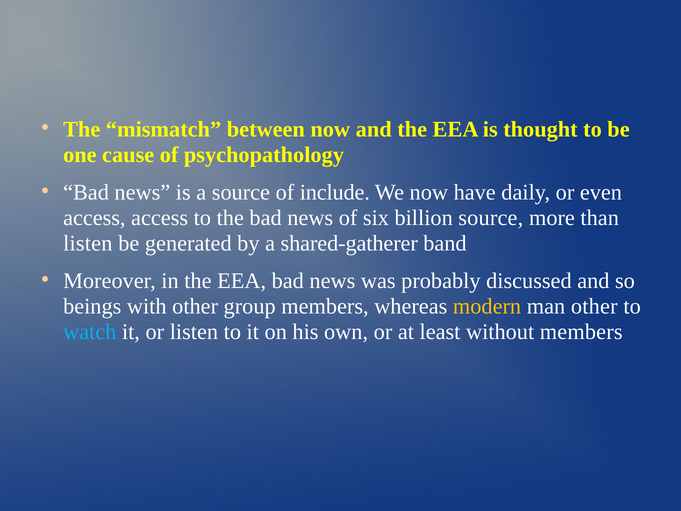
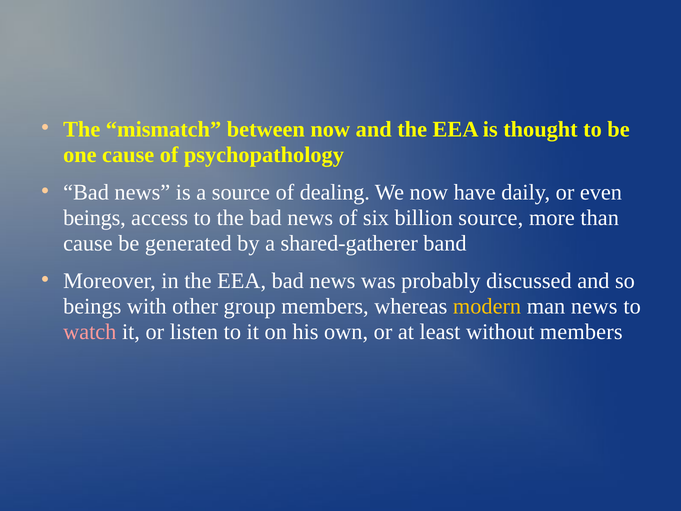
include: include -> dealing
access at (94, 218): access -> beings
listen at (88, 243): listen -> cause
man other: other -> news
watch colour: light blue -> pink
